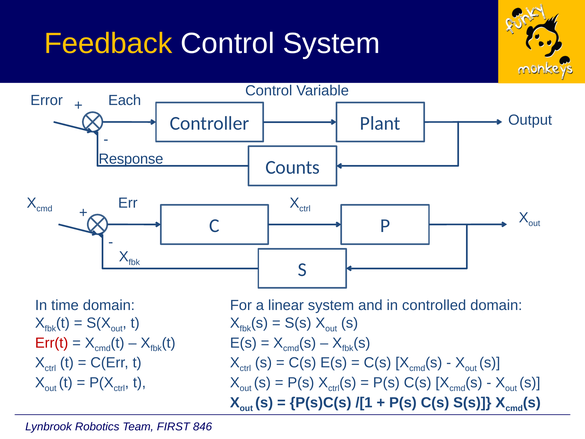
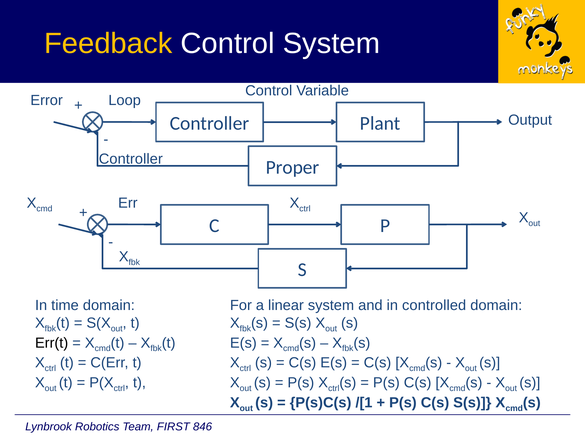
Each: Each -> Loop
Response at (131, 159): Response -> Controller
Counts: Counts -> Proper
Err(t colour: red -> black
